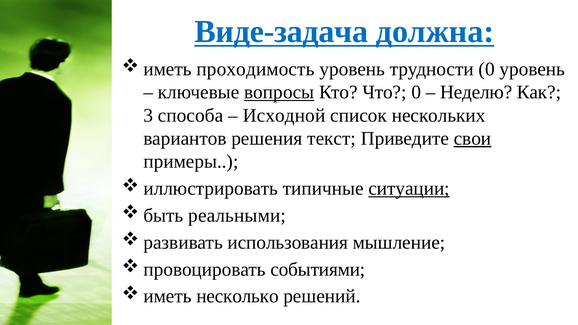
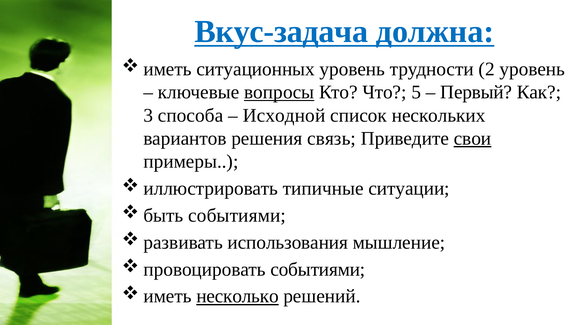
Виде-задача: Виде-задача -> Вкус-задача
проходимость: проходимость -> ситуационных
трудности 0: 0 -> 2
Что 0: 0 -> 5
Неделю: Неделю -> Первый
текст: текст -> связь
ситуации underline: present -> none
реальными at (237, 216): реальными -> событиями
несколько underline: none -> present
